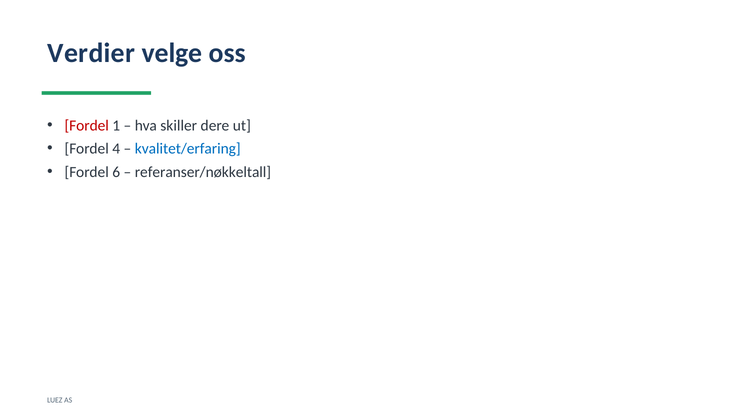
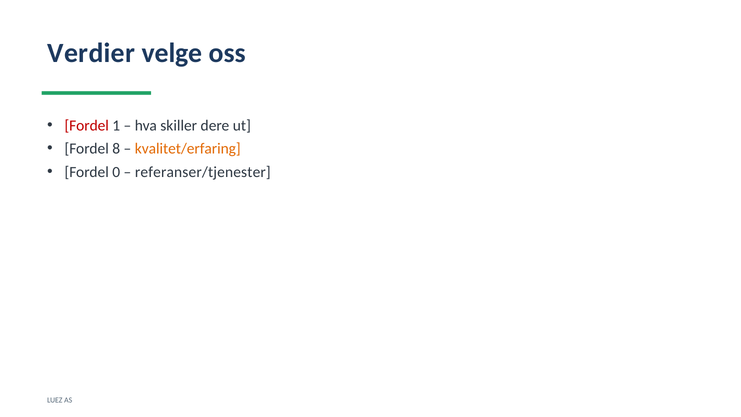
4: 4 -> 8
kvalitet/erfaring colour: blue -> orange
6: 6 -> 0
referanser/nøkkeltall: referanser/nøkkeltall -> referanser/tjenester
